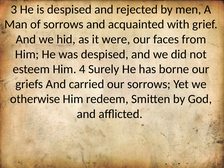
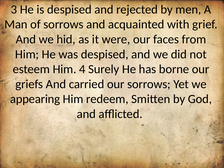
otherwise: otherwise -> appearing
